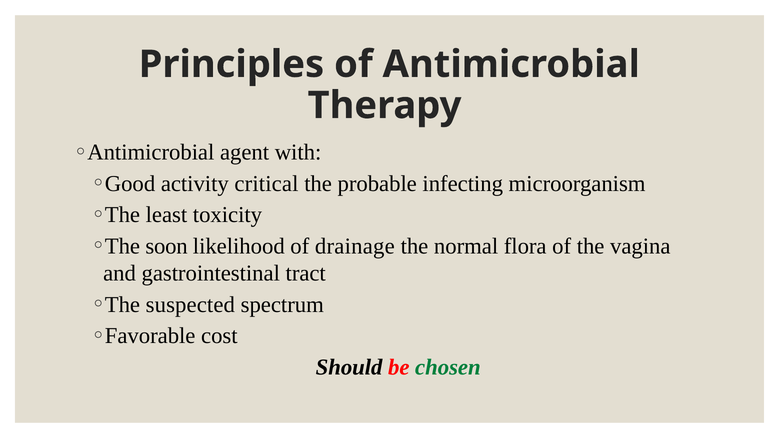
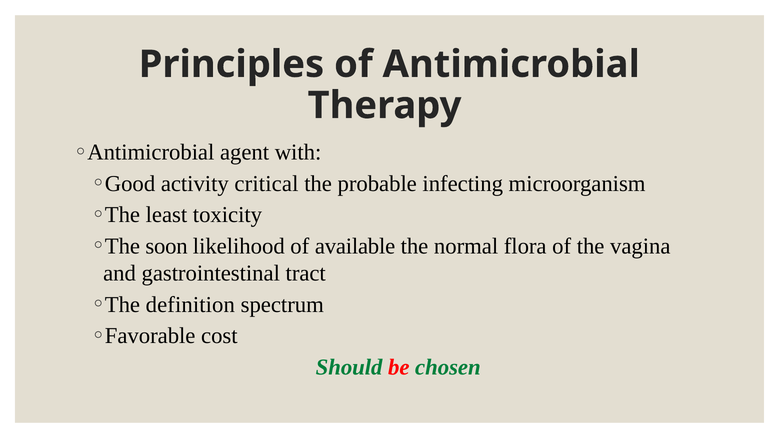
drainage: drainage -> available
suspected: suspected -> definition
Should colour: black -> green
